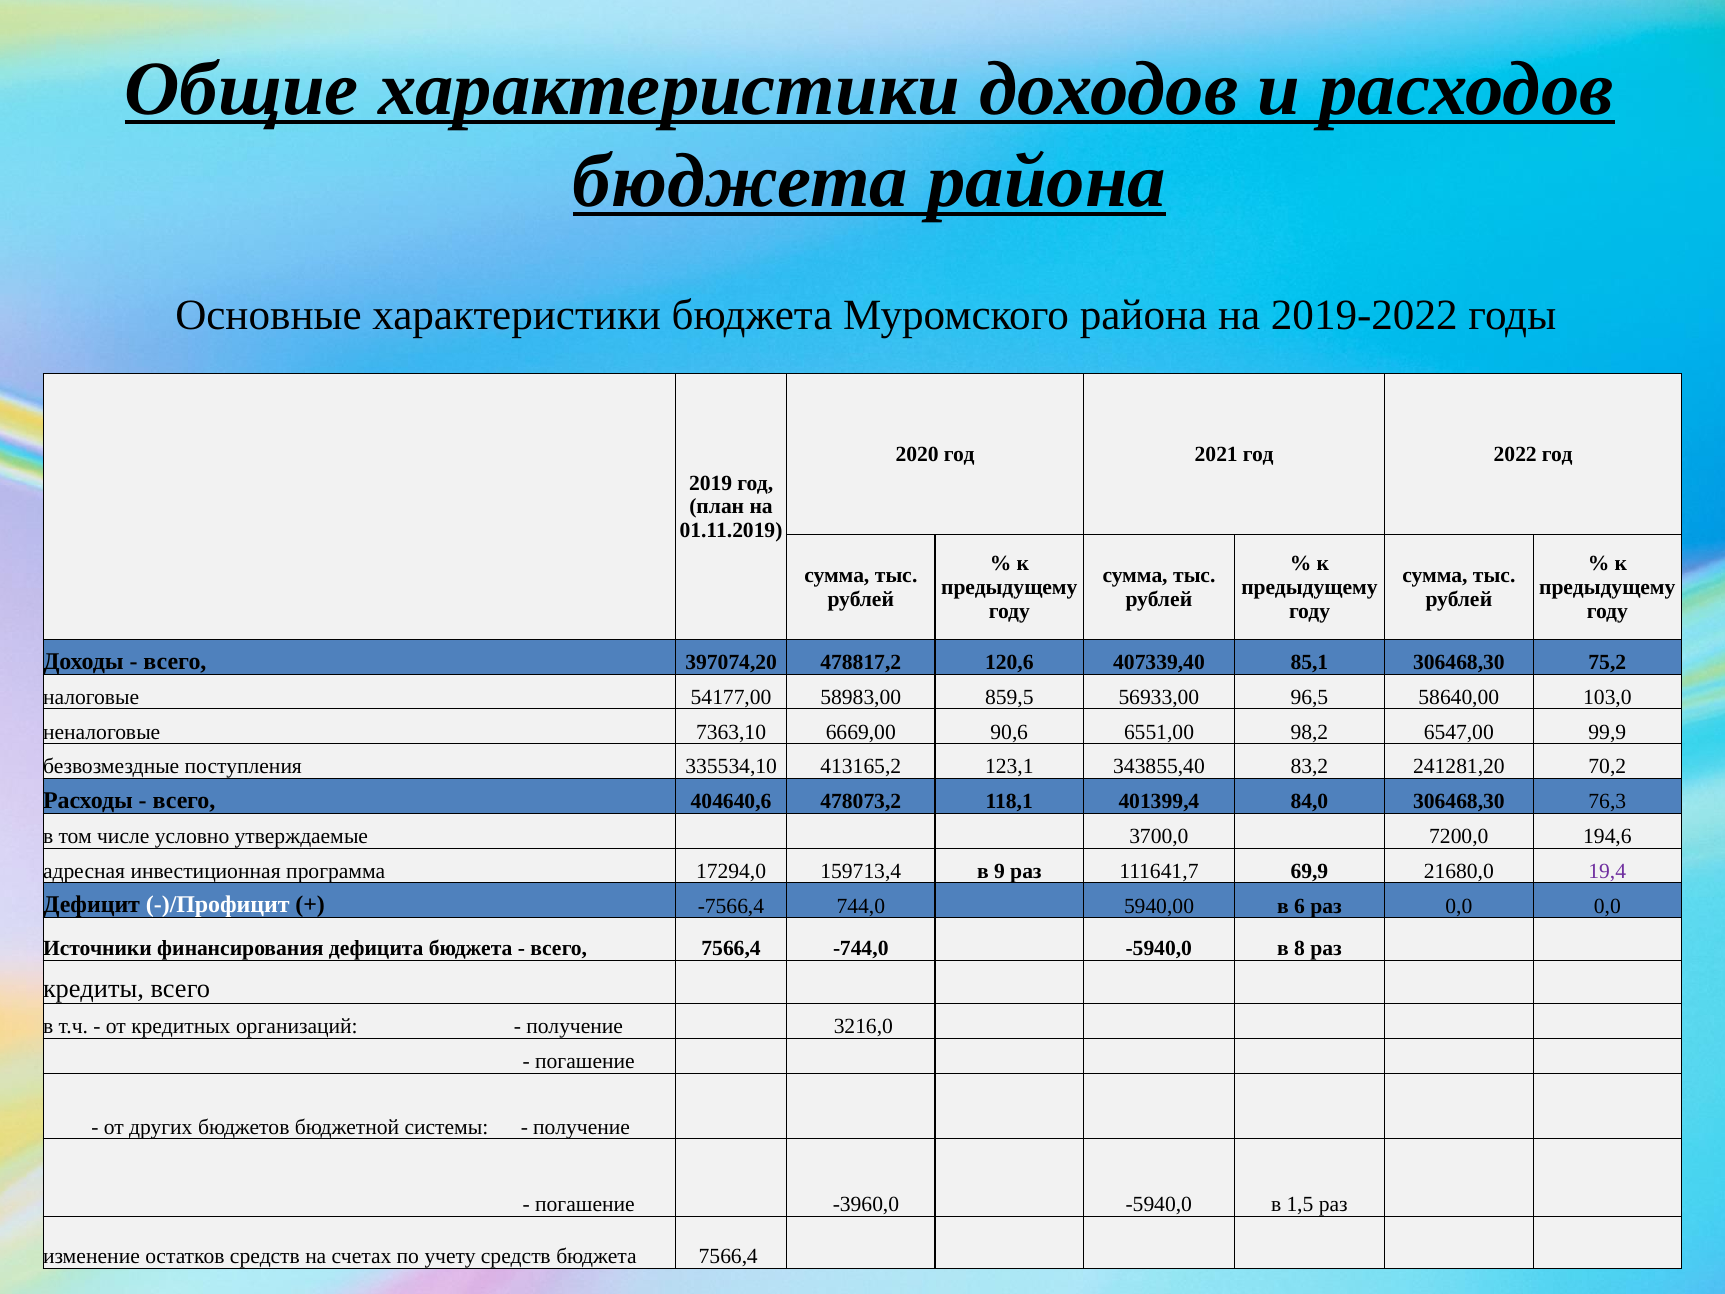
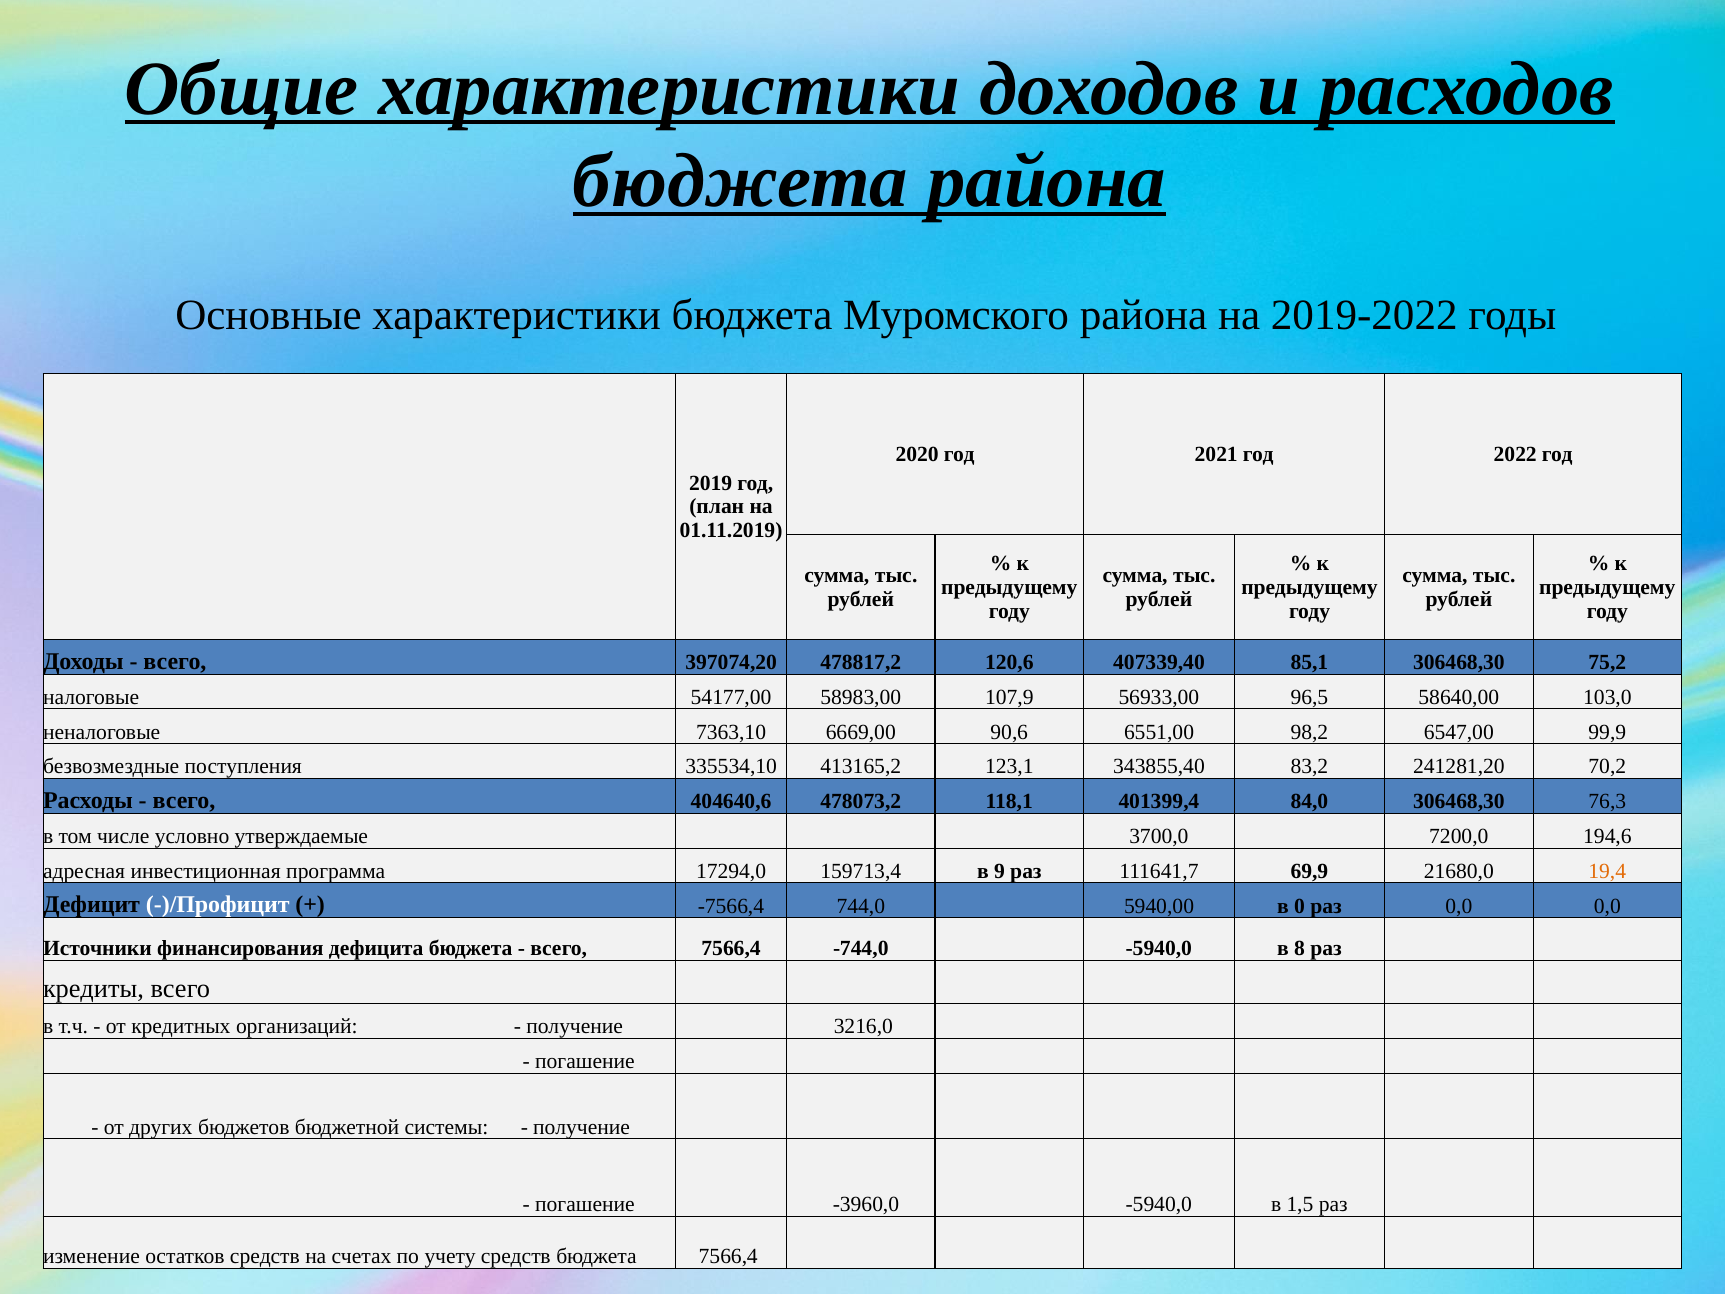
859,5: 859,5 -> 107,9
19,4 colour: purple -> orange
6: 6 -> 0
